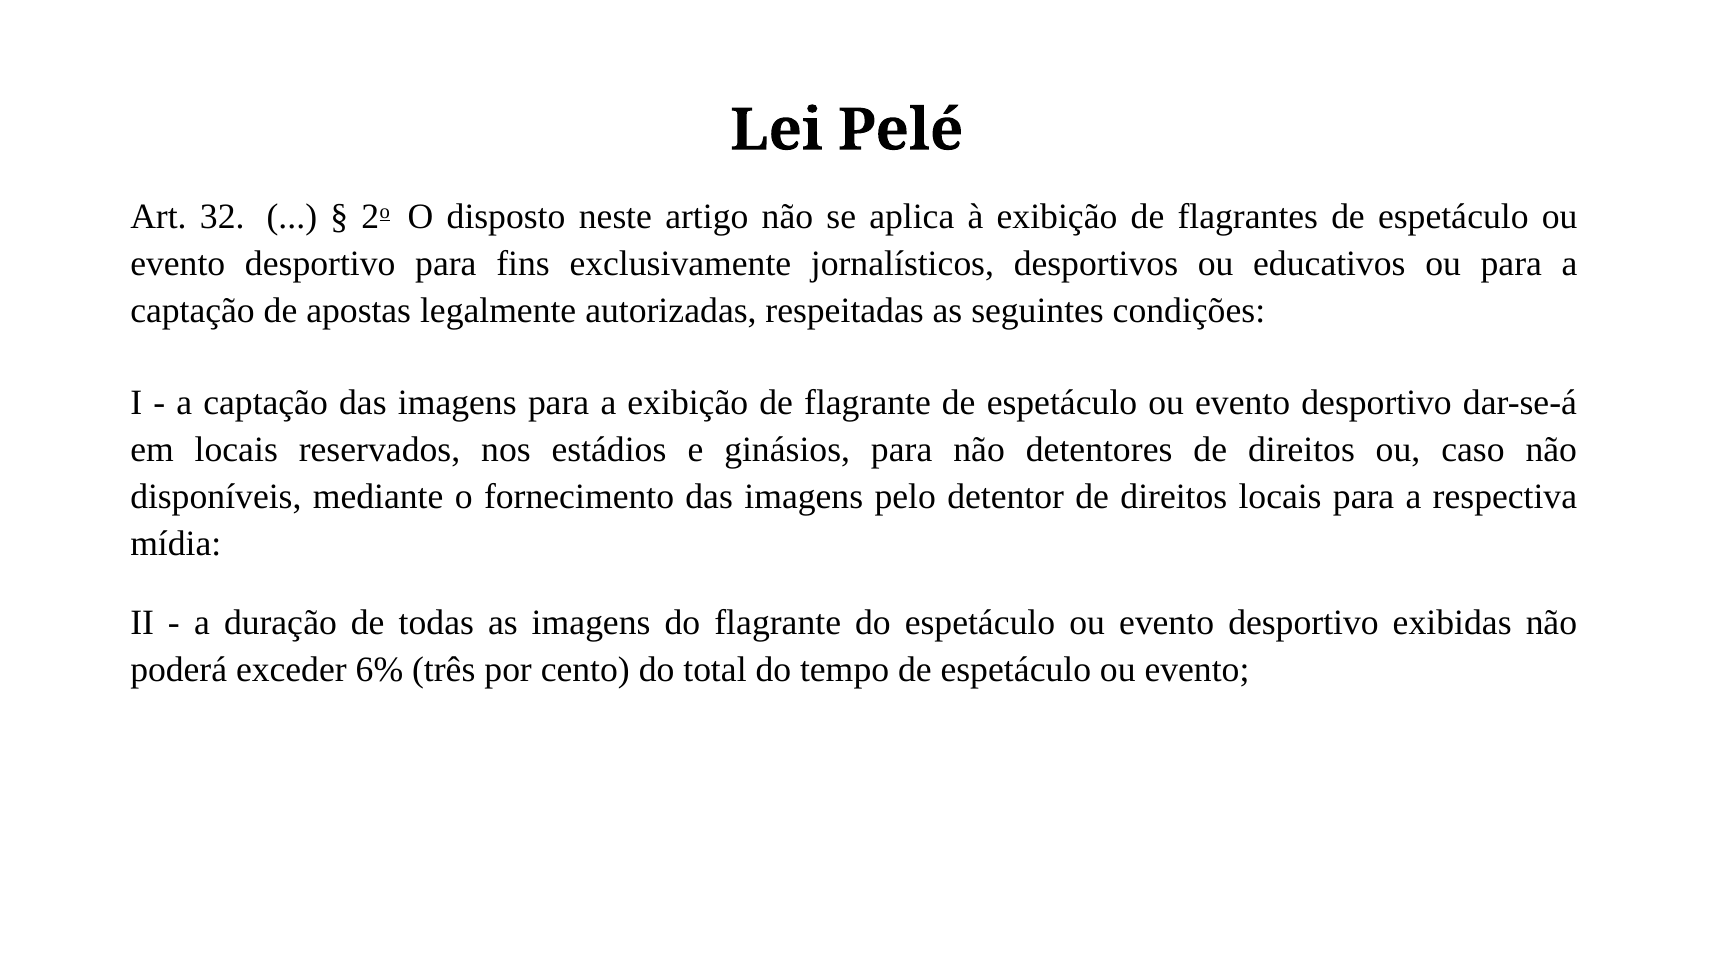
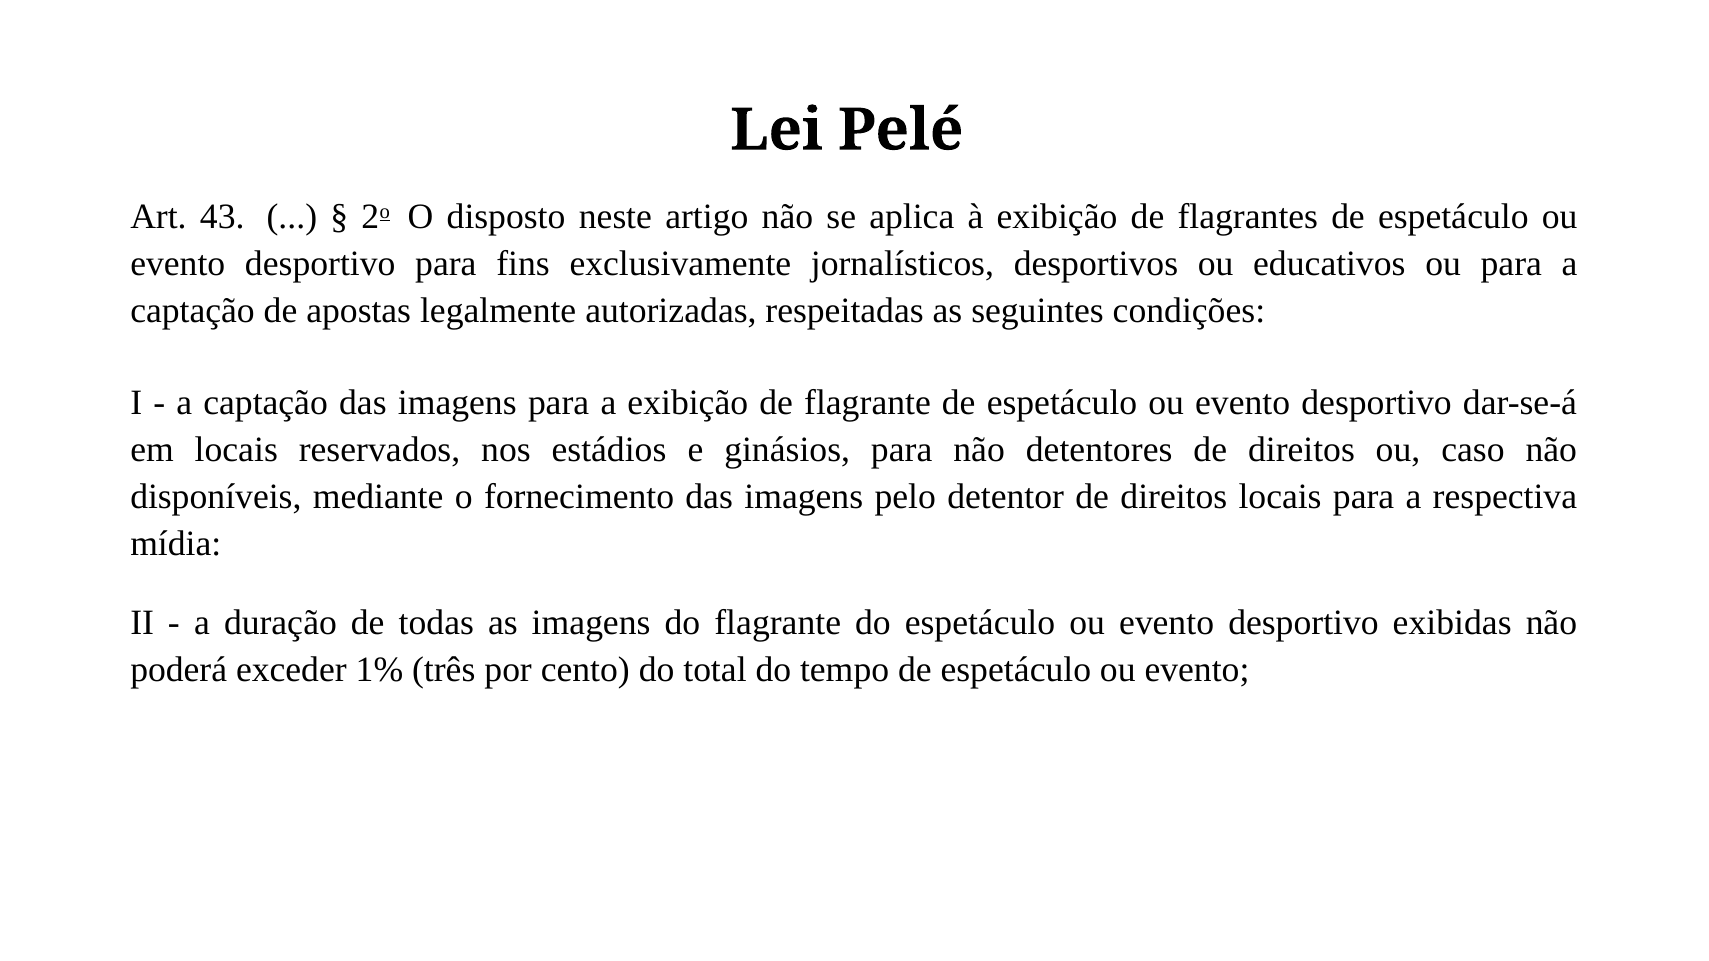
32: 32 -> 43
6%: 6% -> 1%
